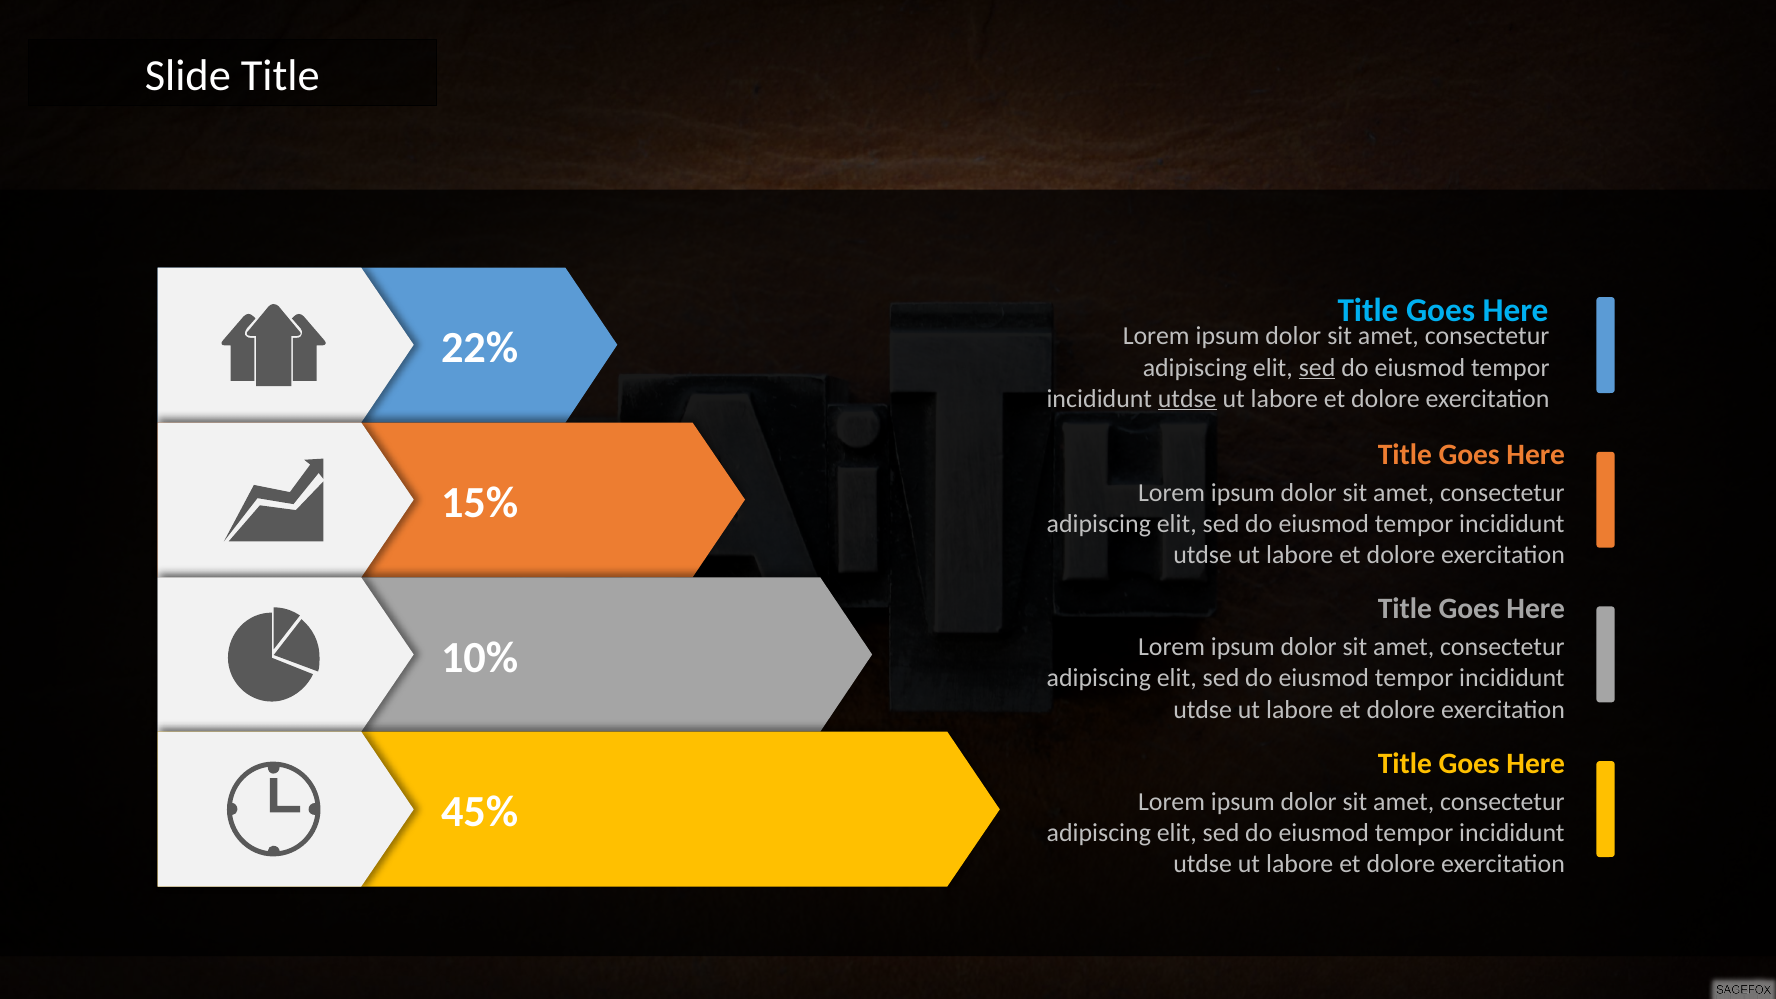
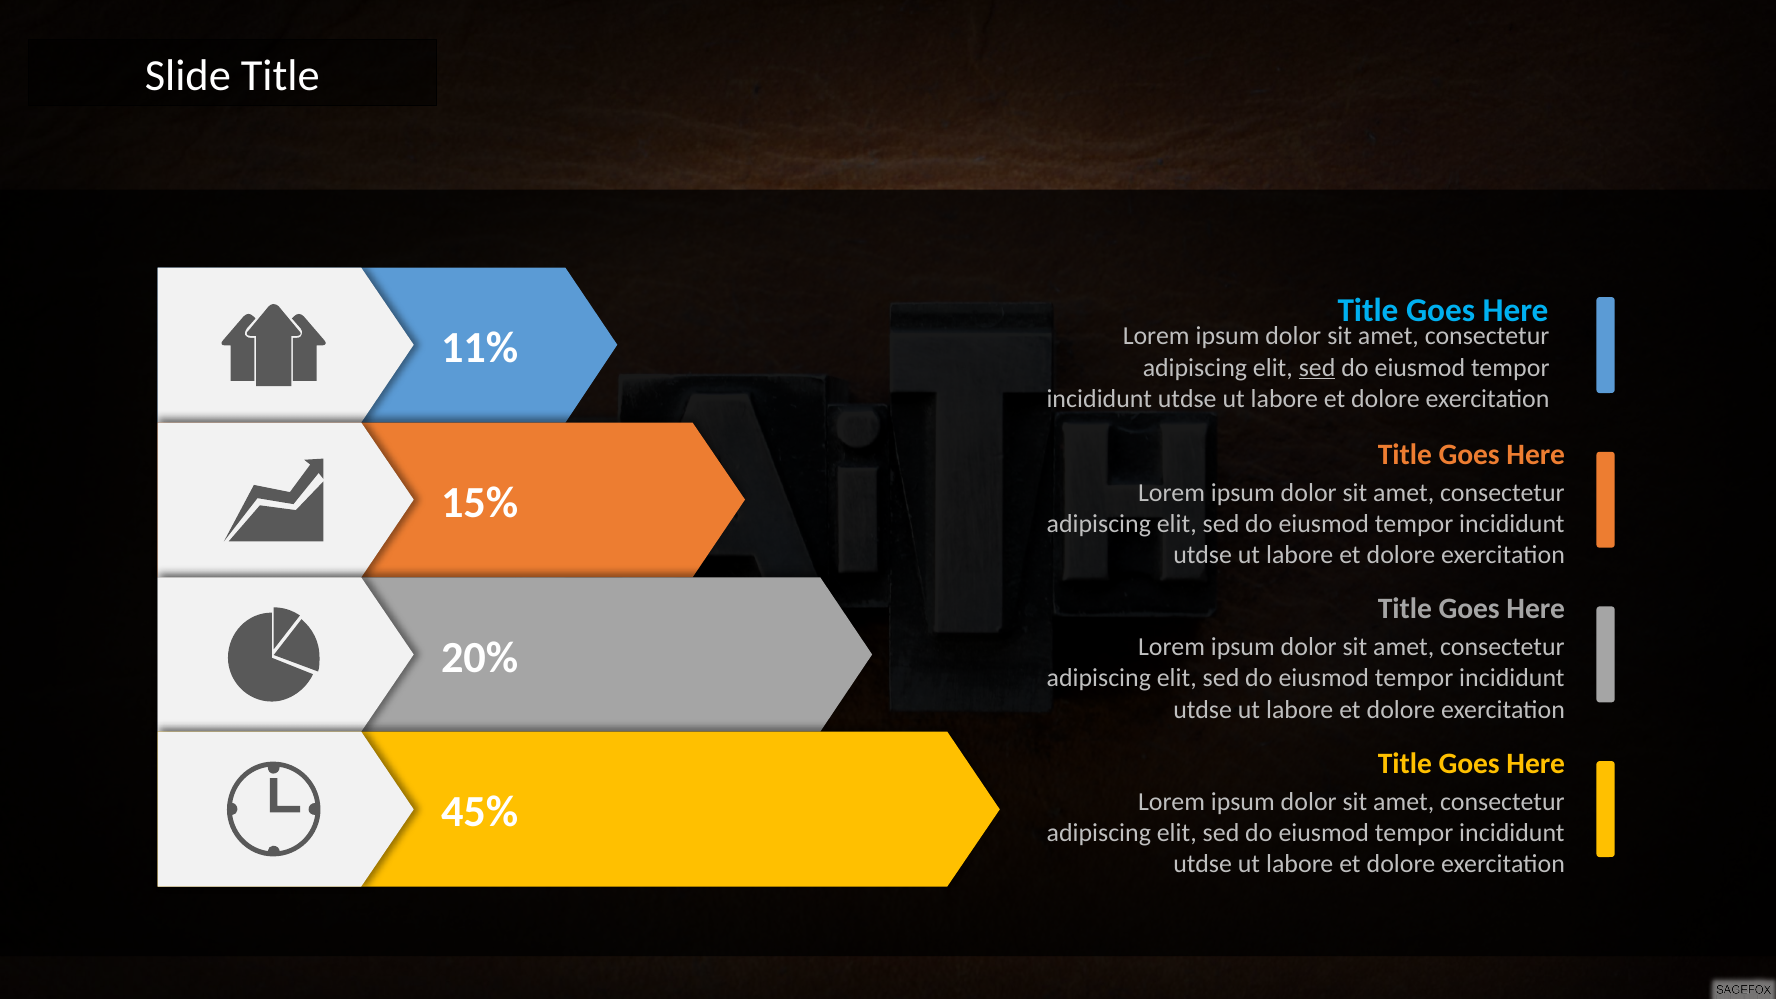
22%: 22% -> 11%
utdse at (1187, 399) underline: present -> none
10%: 10% -> 20%
